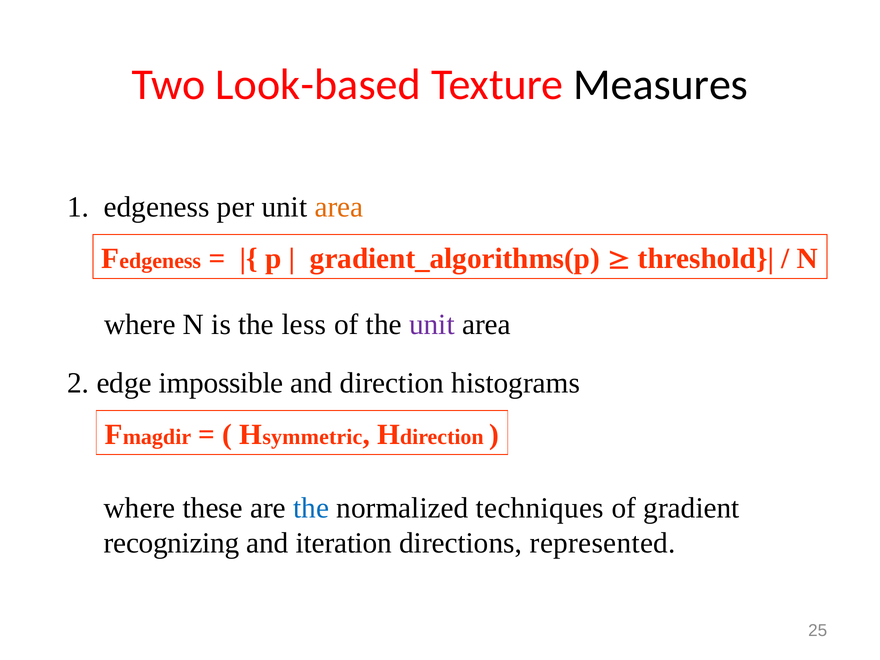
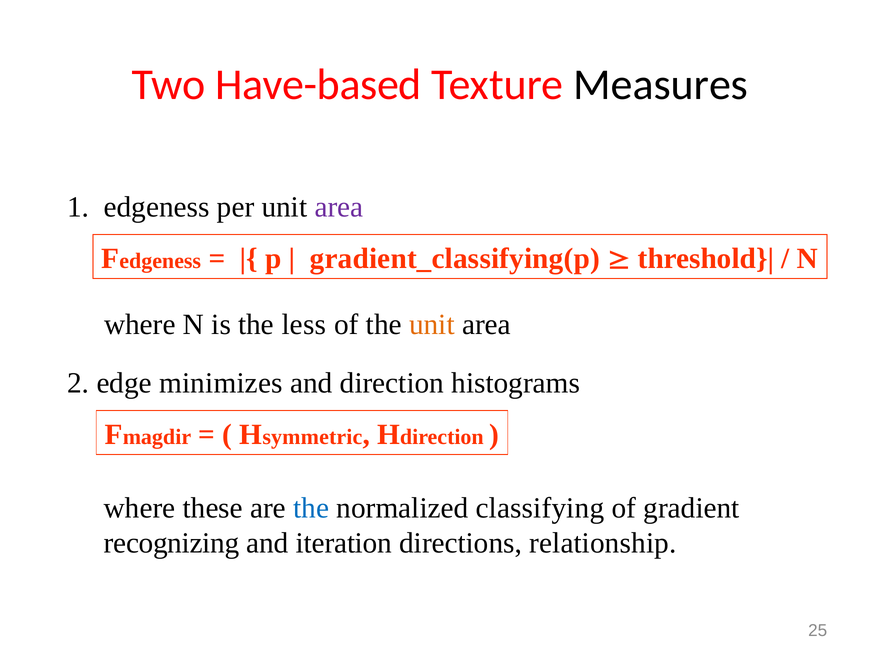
Look-based: Look-based -> Have-based
area at (339, 207) colour: orange -> purple
gradient_algorithms(p: gradient_algorithms(p -> gradient_classifying(p
unit at (432, 325) colour: purple -> orange
impossible: impossible -> minimizes
techniques: techniques -> classifying
represented: represented -> relationship
